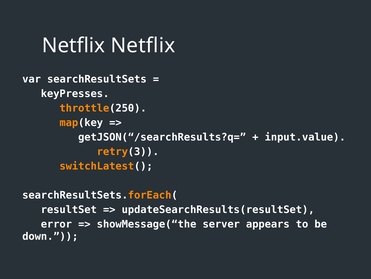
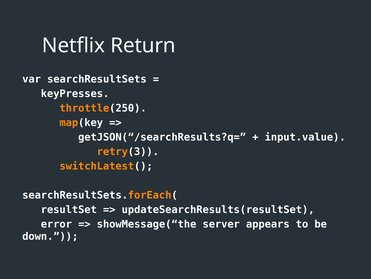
Netflix Netflix: Netflix -> Return
